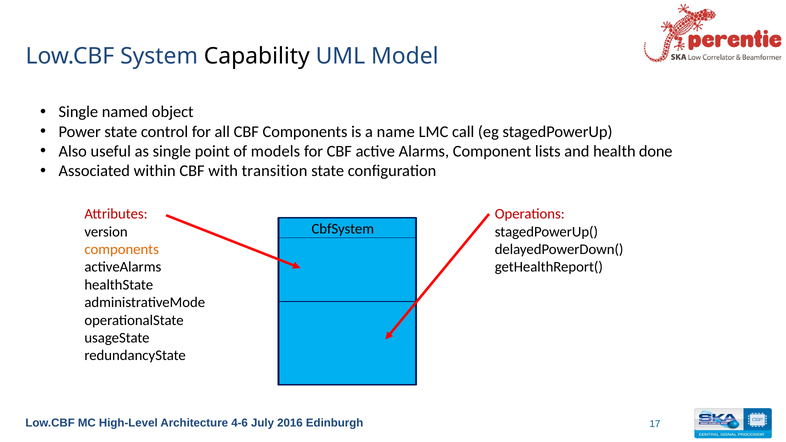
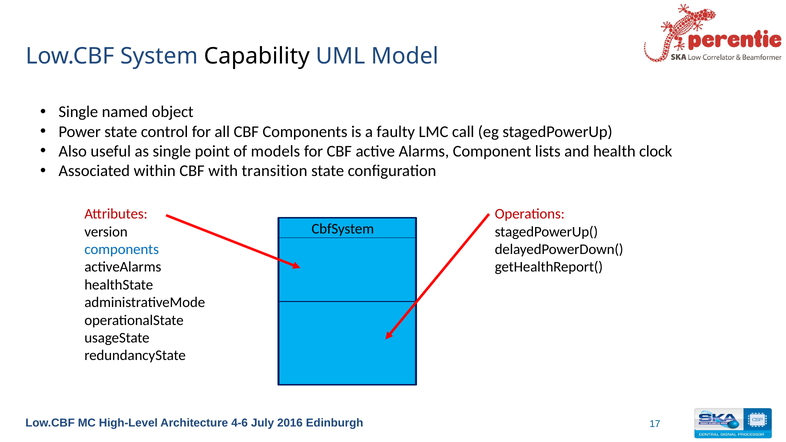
name: name -> faulty
done: done -> clock
components at (122, 250) colour: orange -> blue
